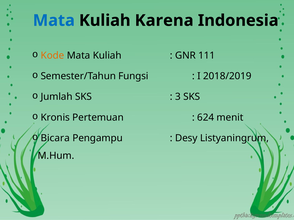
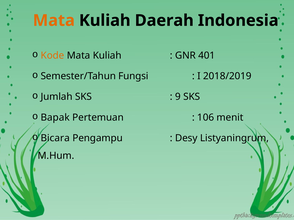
Mata at (54, 21) colour: blue -> orange
Karena: Karena -> Daerah
111: 111 -> 401
3: 3 -> 9
Kronis: Kronis -> Bapak
624: 624 -> 106
